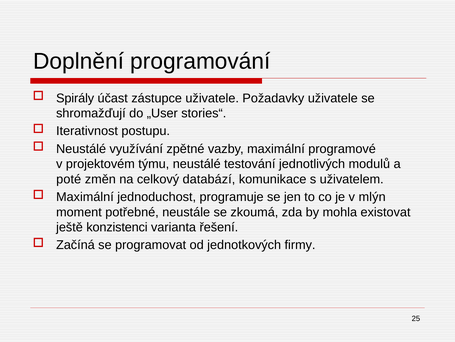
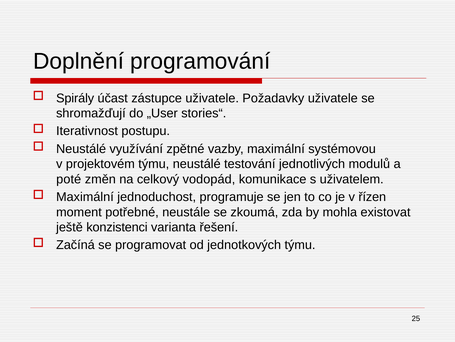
programové: programové -> systémovou
databází: databází -> vodopád
mlýn: mlýn -> řízen
jednotkových firmy: firmy -> týmu
